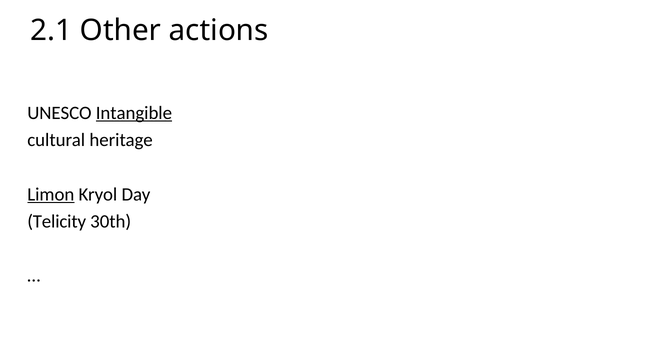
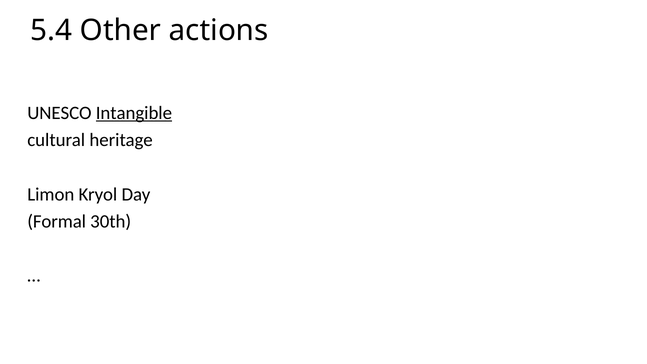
2.1: 2.1 -> 5.4
Limon underline: present -> none
Telicity: Telicity -> Formal
